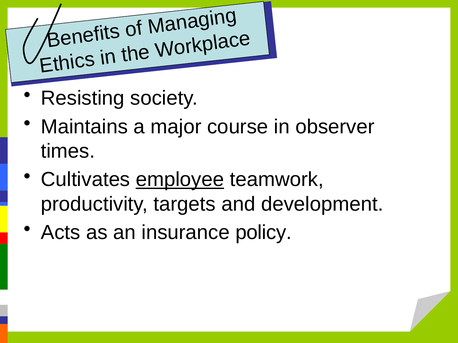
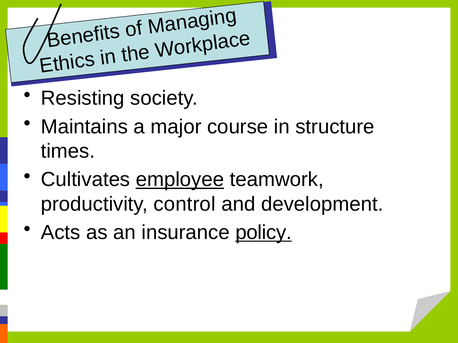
observer: observer -> structure
targets: targets -> control
policy underline: none -> present
